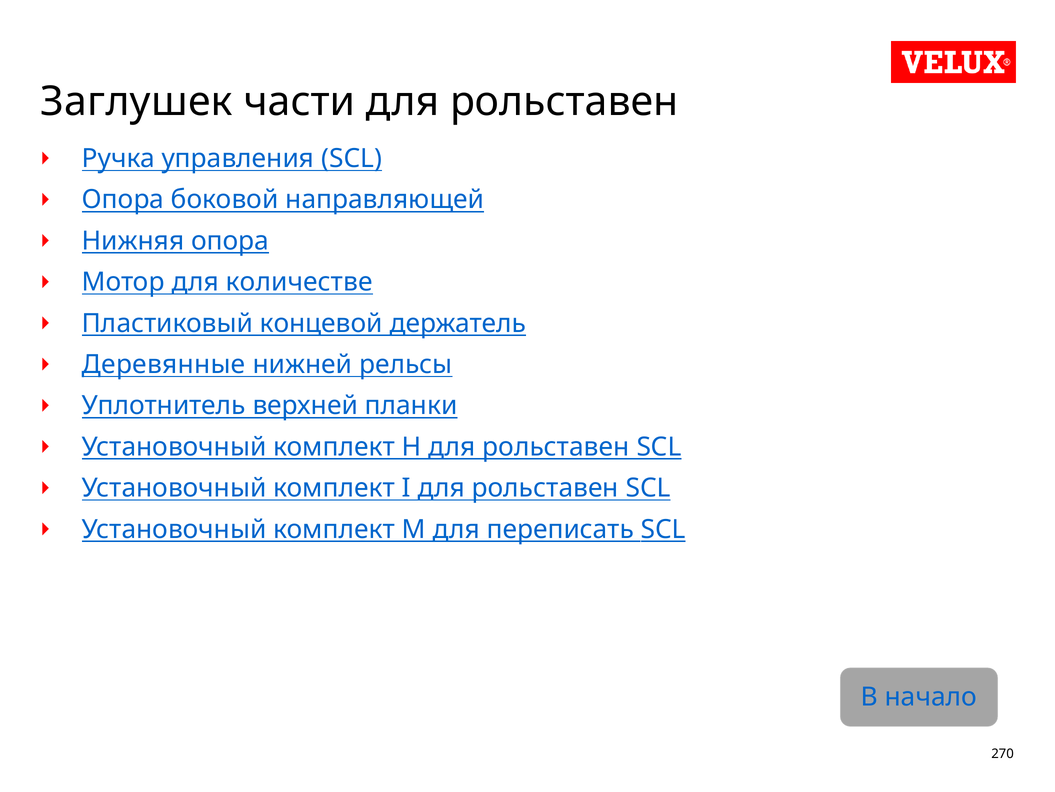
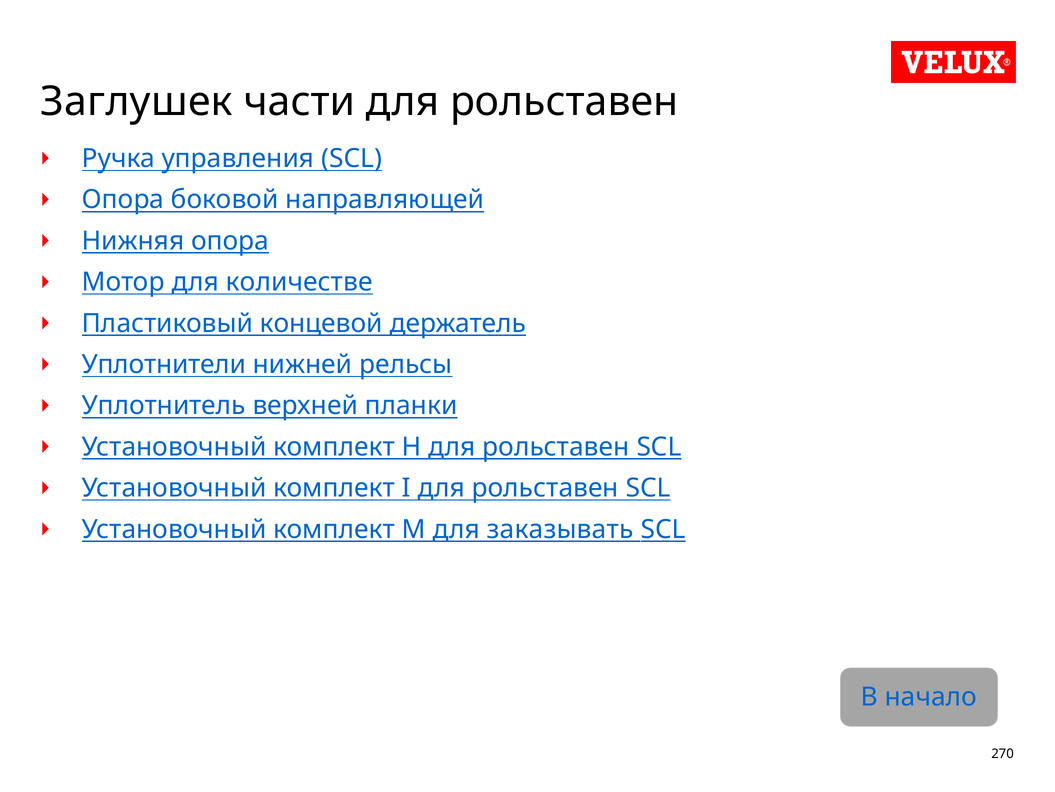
Деревянные: Деревянные -> Уплотнители
переписать: переписать -> заказывать
